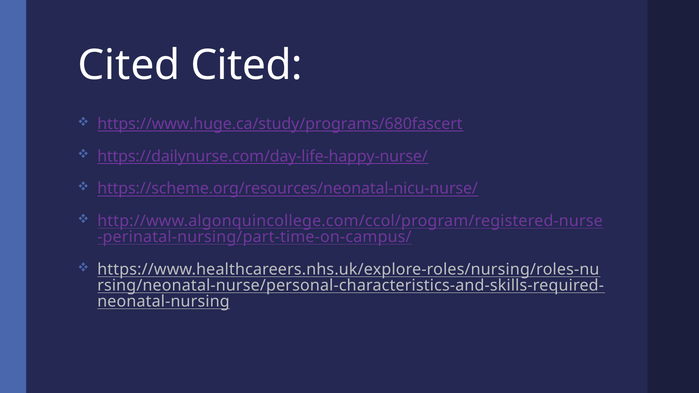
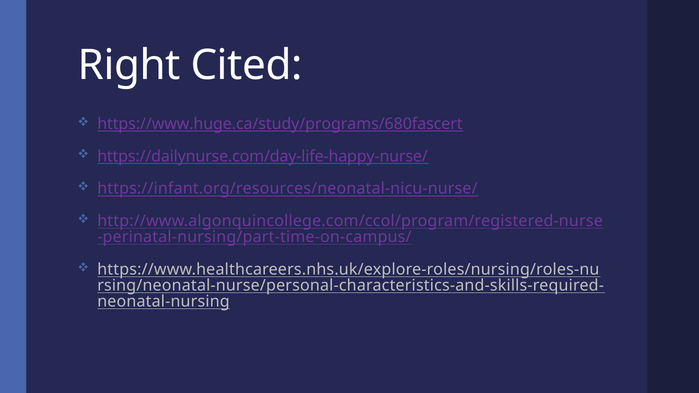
Cited at (129, 66): Cited -> Right
https://scheme.org/resources/neonatal-nicu-nurse/: https://scheme.org/resources/neonatal-nicu-nurse/ -> https://infant.org/resources/neonatal-nicu-nurse/
